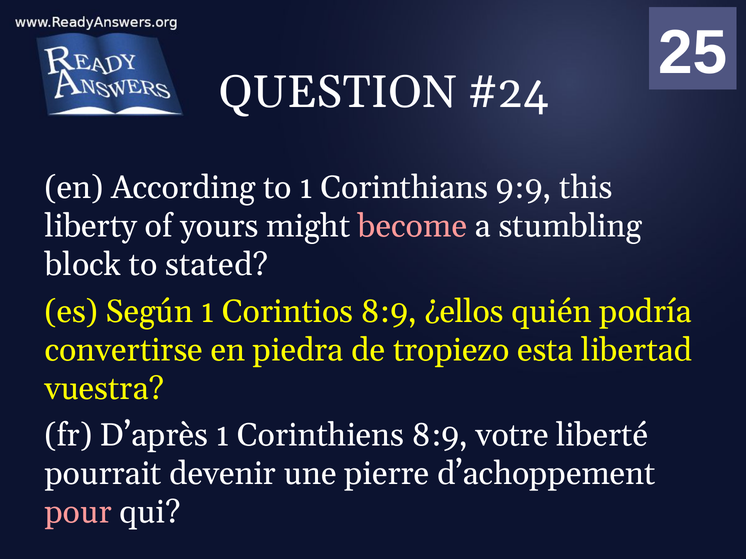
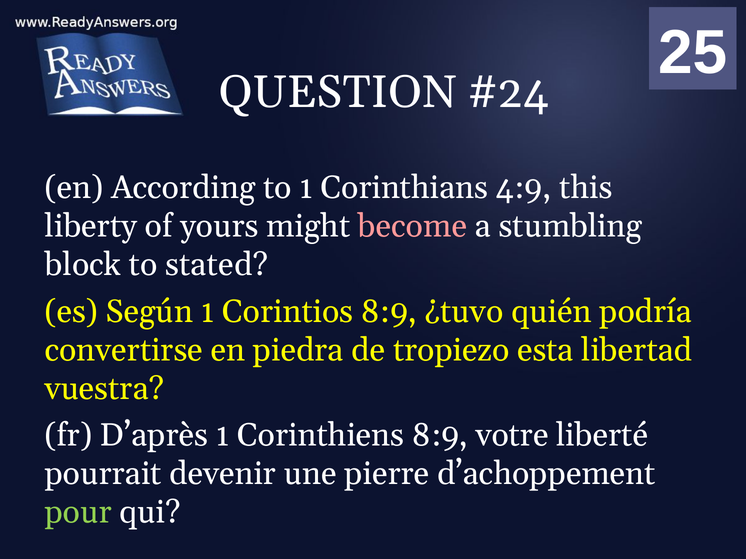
9:9: 9:9 -> 4:9
¿ellos: ¿ellos -> ¿tuvo
pour colour: pink -> light green
